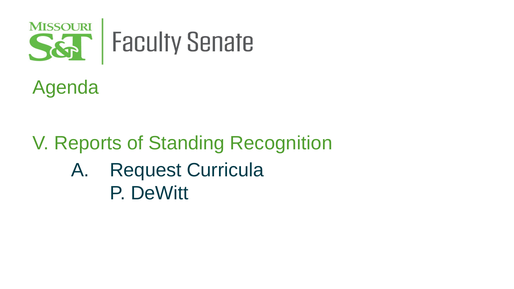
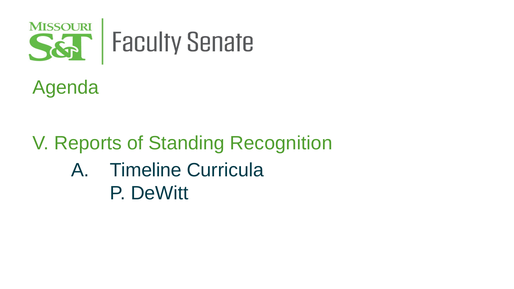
Request: Request -> Timeline
